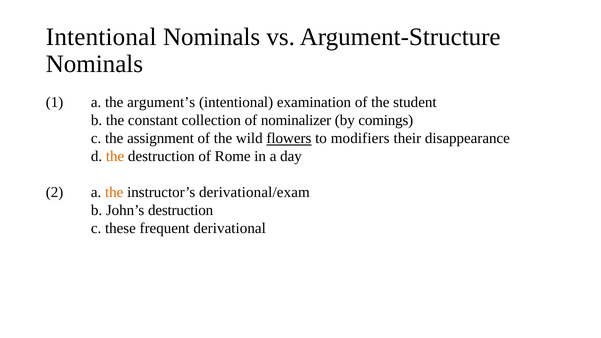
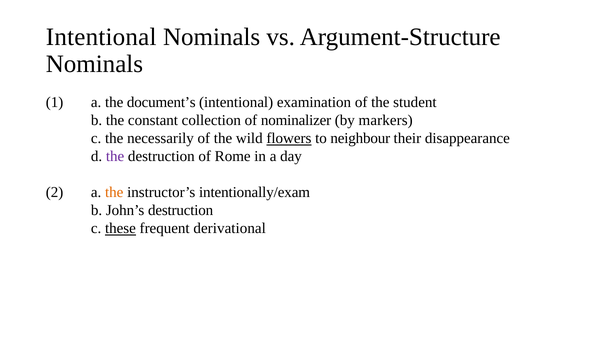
argument’s: argument’s -> document’s
comings: comings -> markers
assignment: assignment -> necessarily
modifiers: modifiers -> neighbour
the at (115, 156) colour: orange -> purple
derivational/exam: derivational/exam -> intentionally/exam
these underline: none -> present
